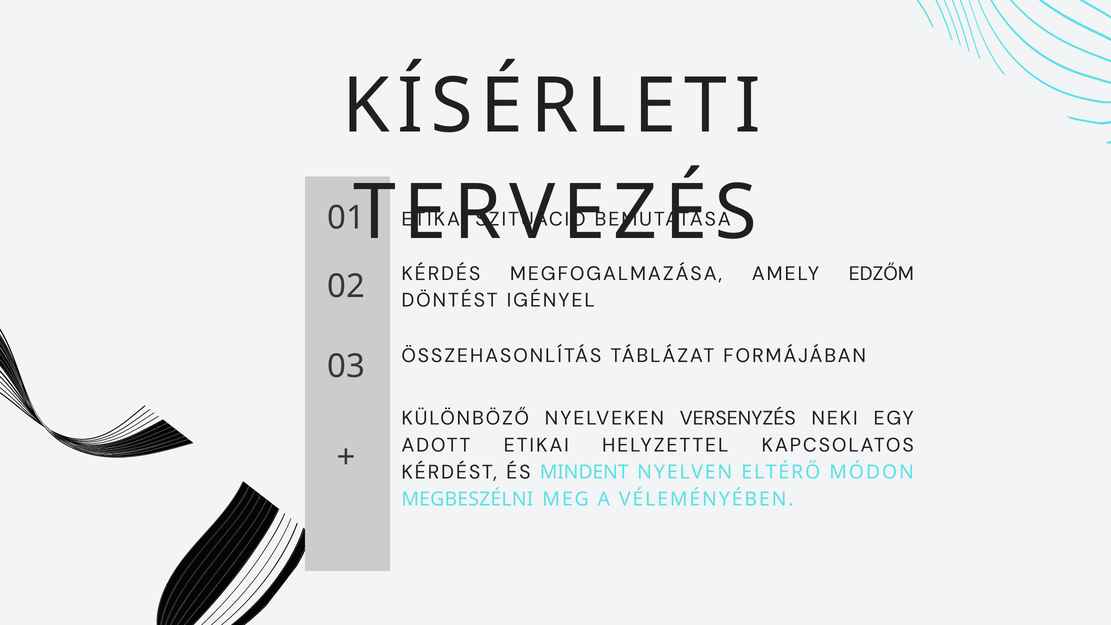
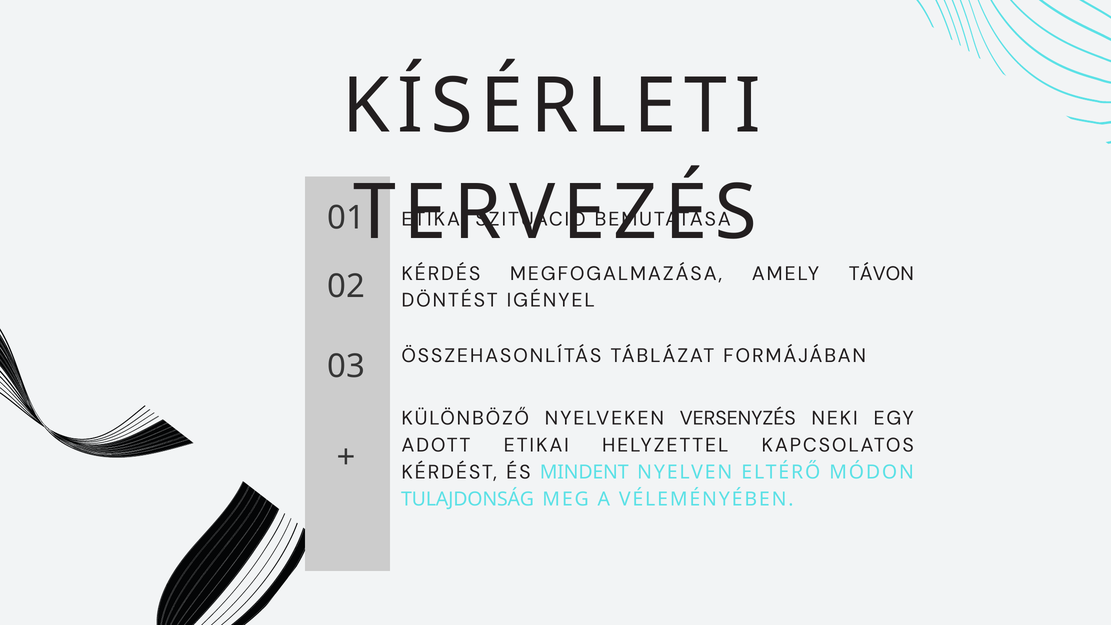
EDZŐM: EDZŐM -> TÁVON
MEGBESZÉLNI: MEGBESZÉLNI -> TULAJDONSÁG
